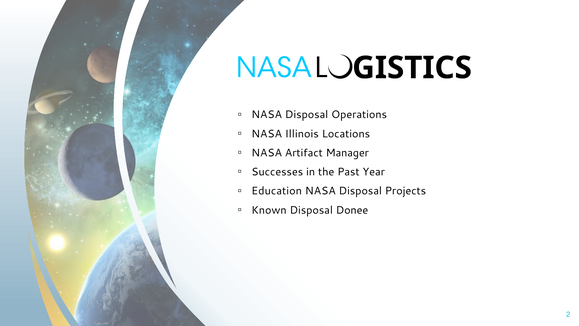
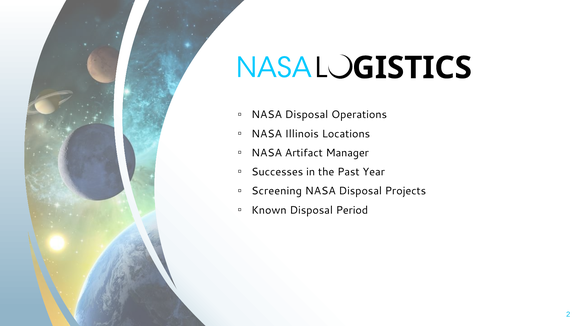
Education: Education -> Screening
Donee: Donee -> Period
